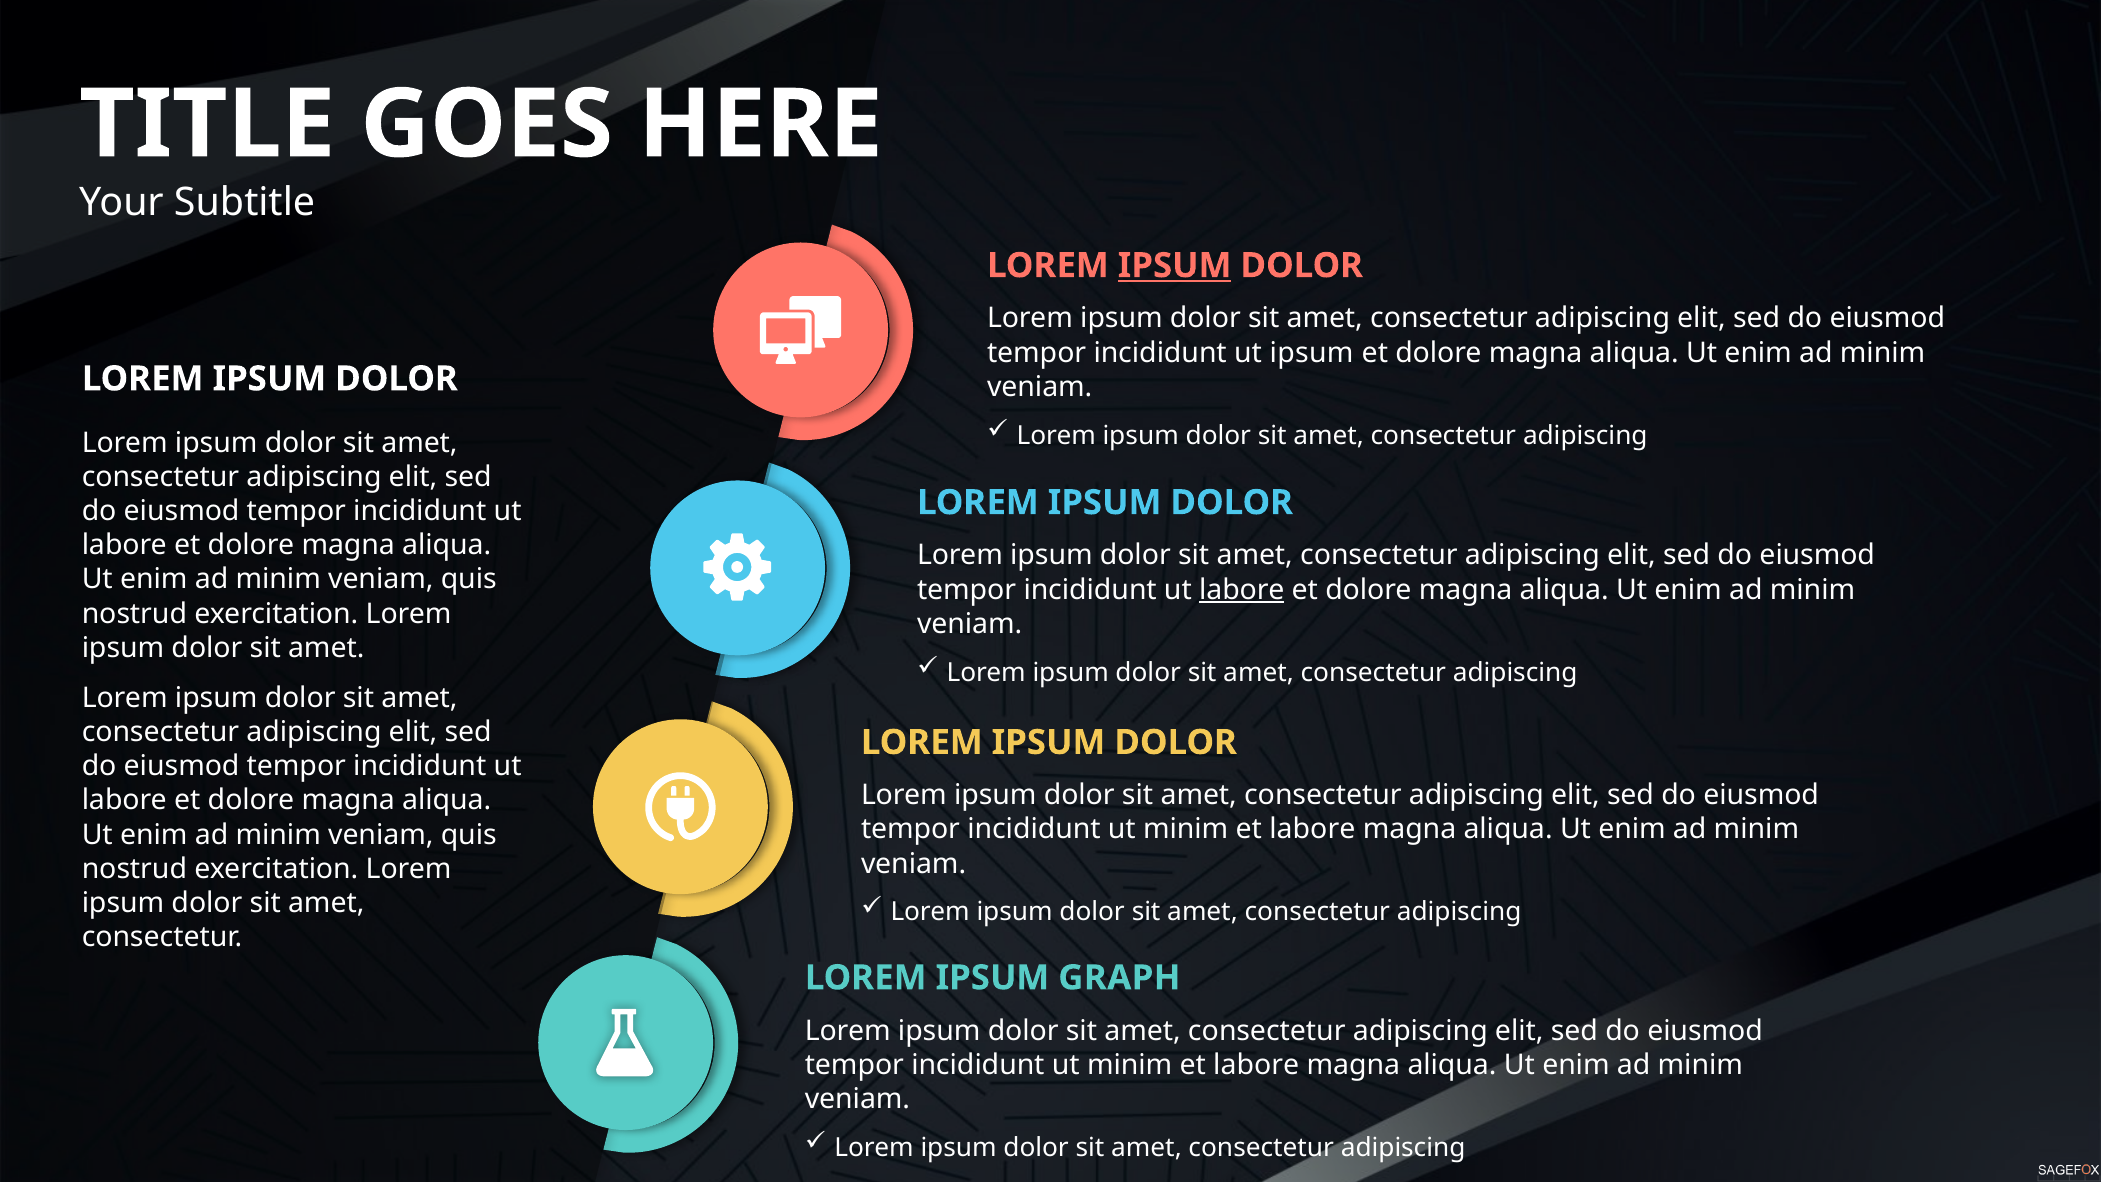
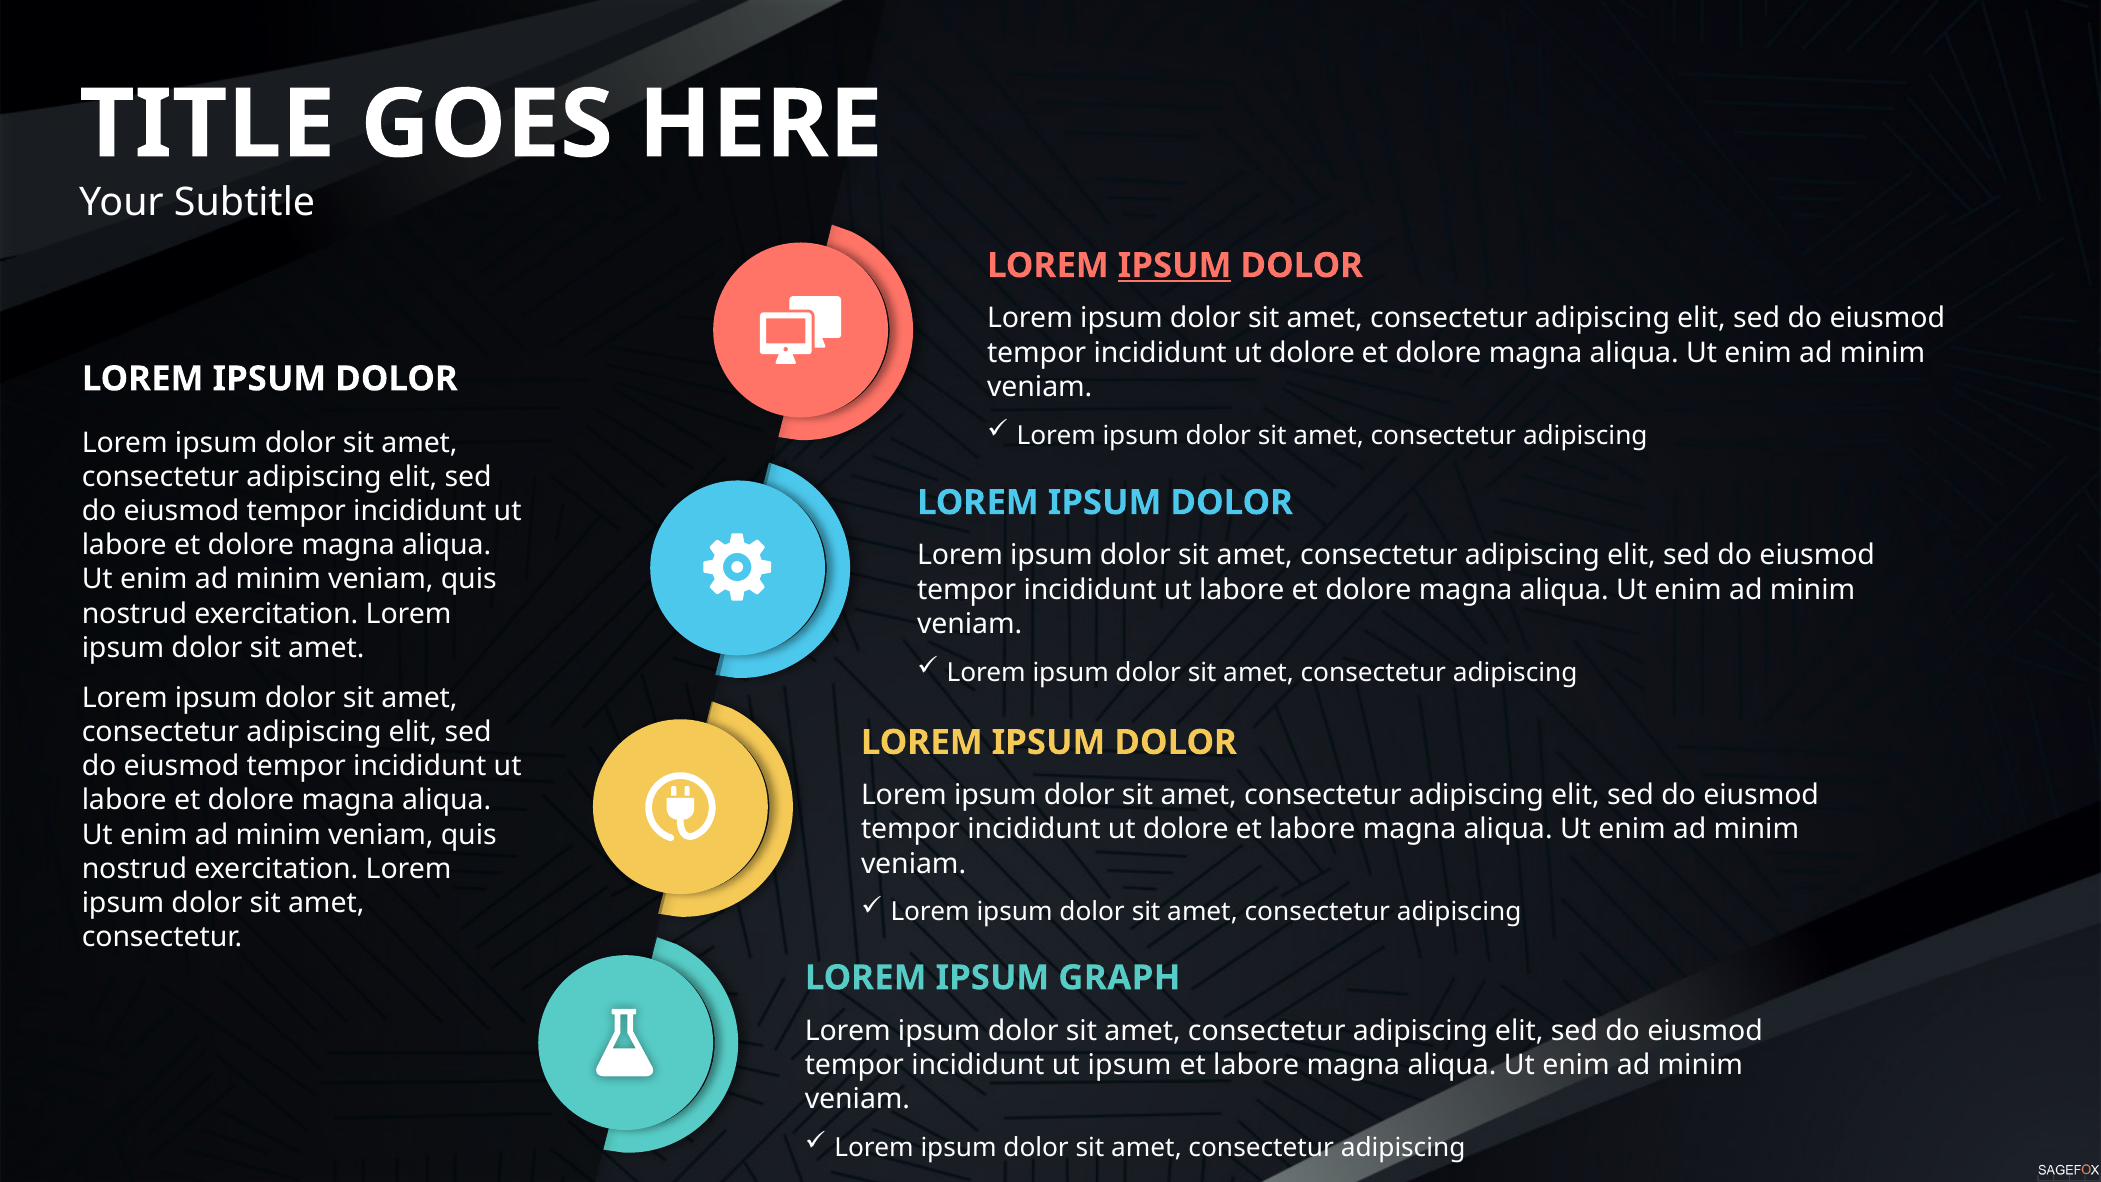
ipsum at (1312, 353): ipsum -> dolore
labore at (1242, 590) underline: present -> none
minim at (1186, 829): minim -> dolore
minim at (1130, 1065): minim -> ipsum
